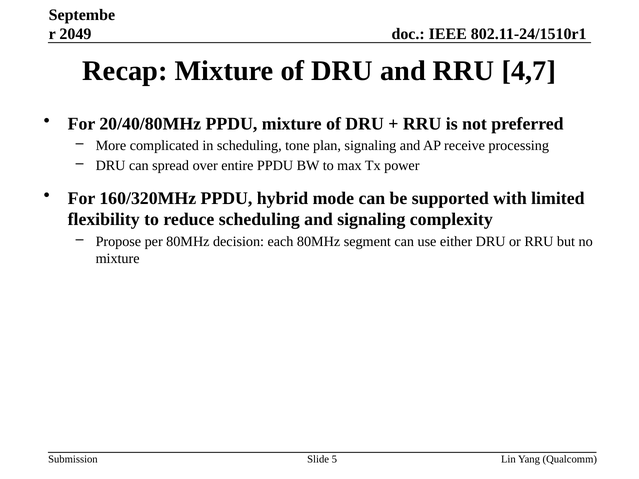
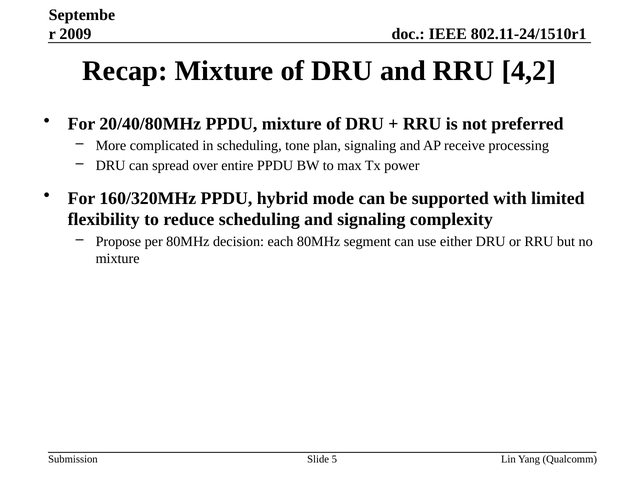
2049: 2049 -> 2009
4,7: 4,7 -> 4,2
